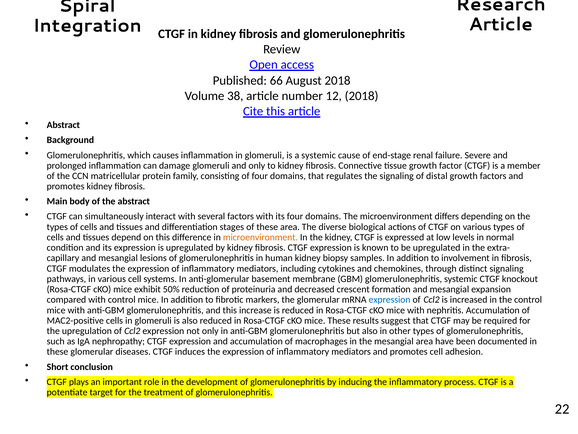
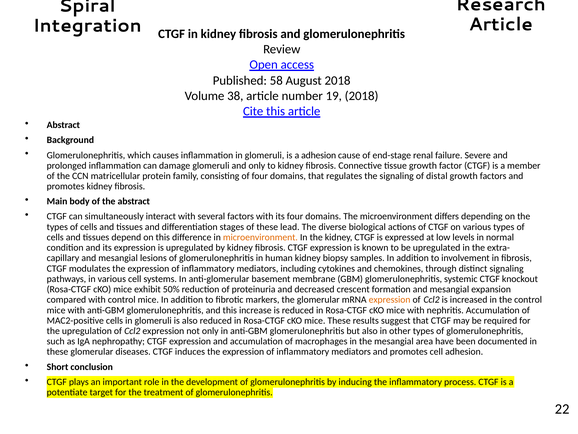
66: 66 -> 58
12: 12 -> 19
a systemic: systemic -> adhesion
these area: area -> lead
expression at (390, 299) colour: blue -> orange
